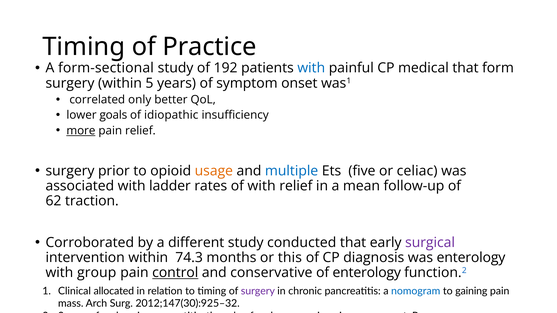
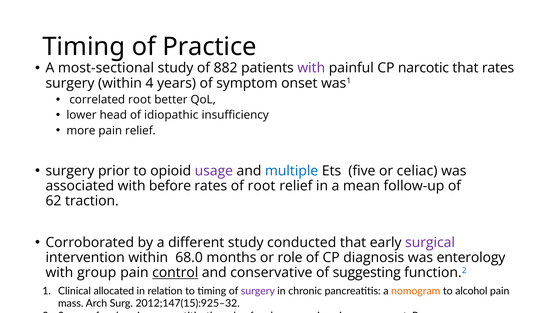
form-sectional: form-sectional -> most-sectional
192: 192 -> 882
with at (311, 68) colour: blue -> purple
medical: medical -> narcotic
that form: form -> rates
5: 5 -> 4
correlated only: only -> root
goals: goals -> head
more underline: present -> none
usage colour: orange -> purple
ladder: ladder -> before
of with: with -> root
74.3: 74.3 -> 68.0
or this: this -> role
of enterology: enterology -> suggesting
nomogram colour: blue -> orange
gaining: gaining -> alcohol
2012;147(30):925–32: 2012;147(30):925–32 -> 2012;147(15):925–32
